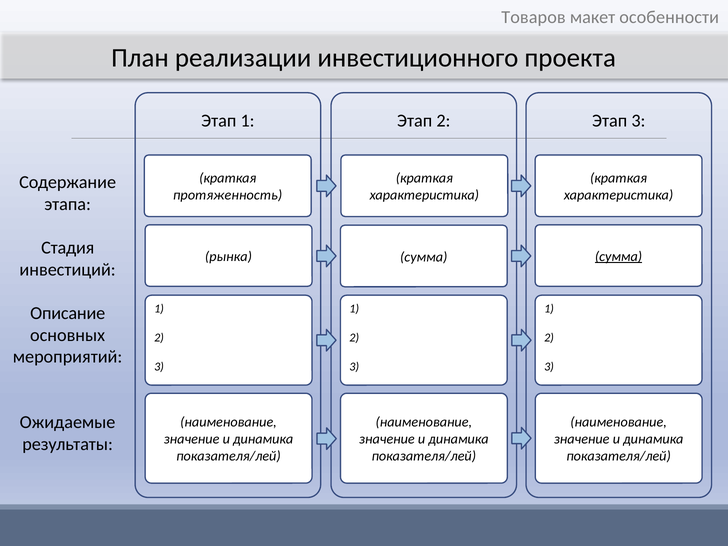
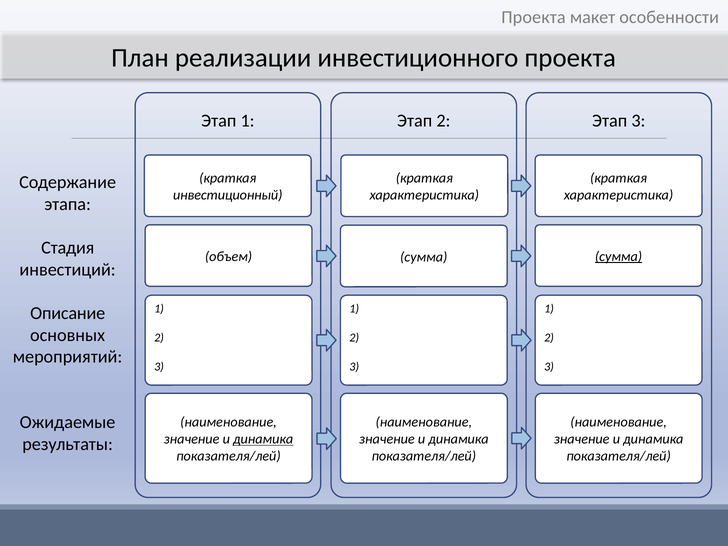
Товаров at (533, 17): Товаров -> Проекта
протяженность: протяженность -> инвестиционный
рынка: рынка -> объем
динамика at (263, 439) underline: none -> present
